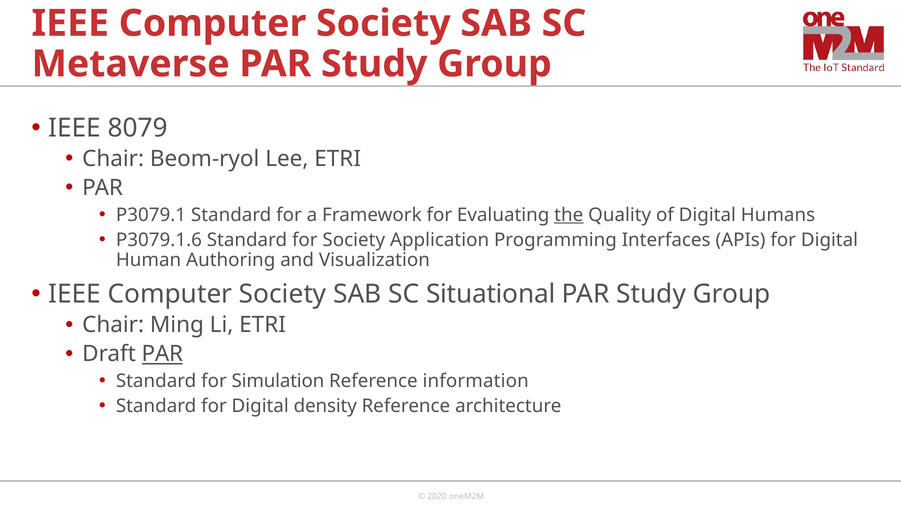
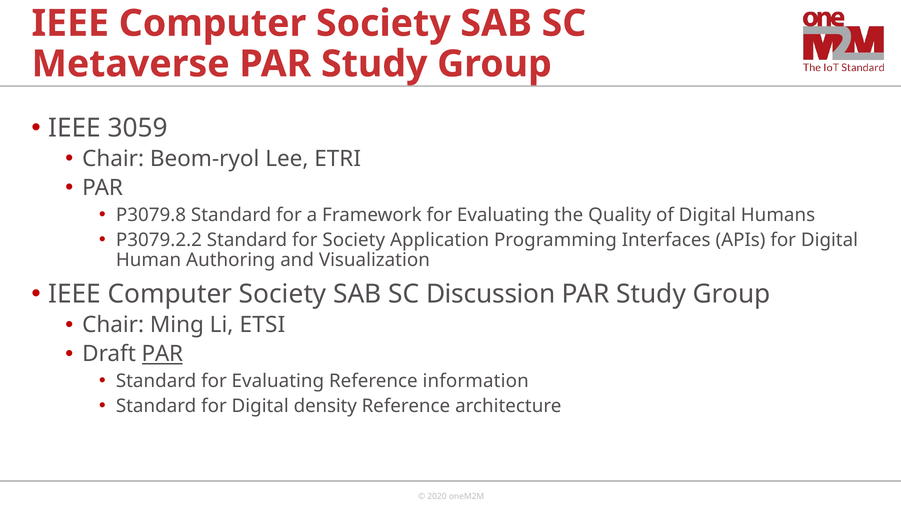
8079: 8079 -> 3059
P3079.1: P3079.1 -> P3079.8
the underline: present -> none
P3079.1.6: P3079.1.6 -> P3079.2.2
Situational: Situational -> Discussion
Li ETRI: ETRI -> ETSI
Standard for Simulation: Simulation -> Evaluating
